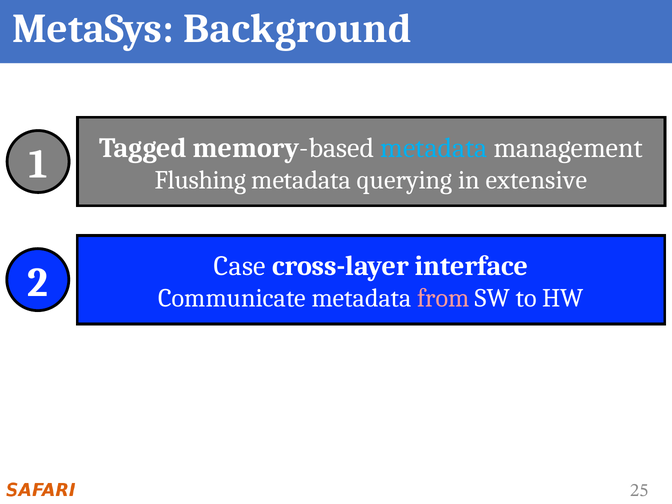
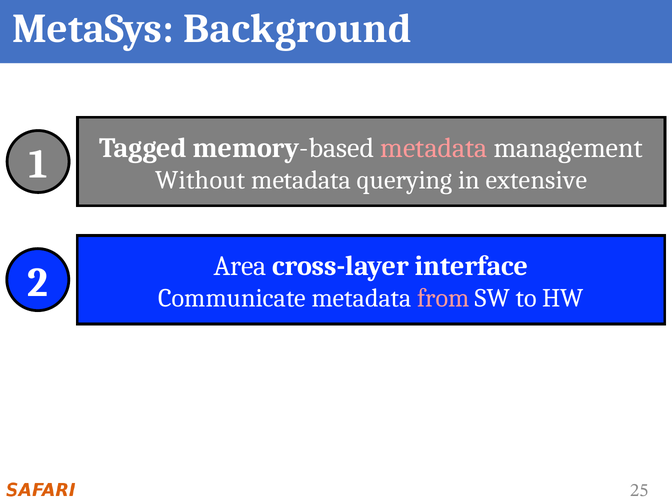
metadata at (434, 148) colour: light blue -> pink
Flushing: Flushing -> Without
Case: Case -> Area
